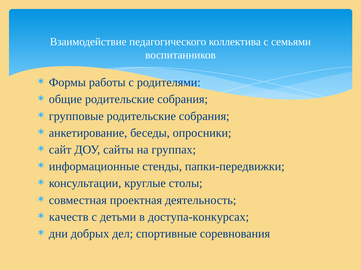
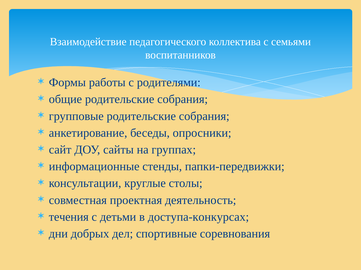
качеств: качеств -> течения
